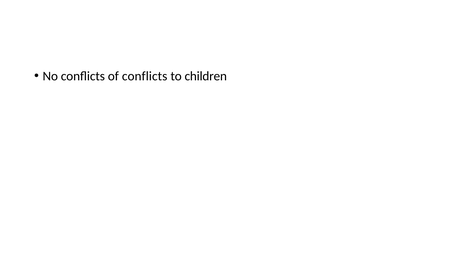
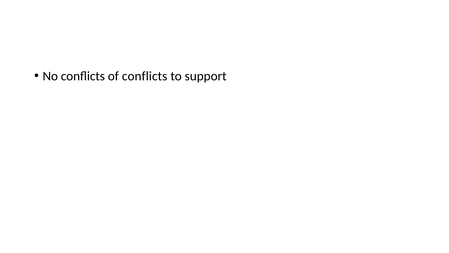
children: children -> support
